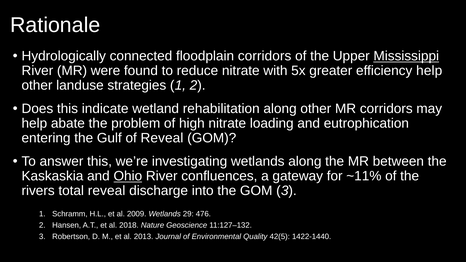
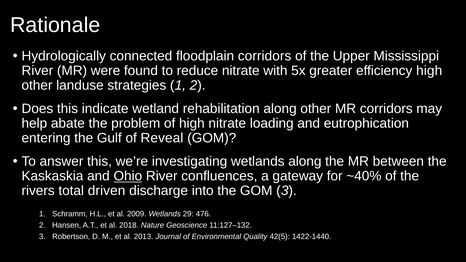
Mississippi underline: present -> none
efficiency help: help -> high
~11%: ~11% -> ~40%
total reveal: reveal -> driven
